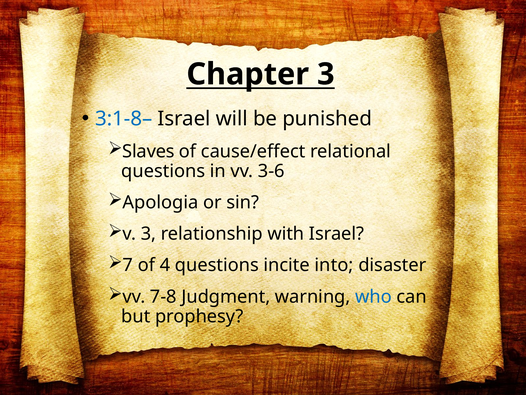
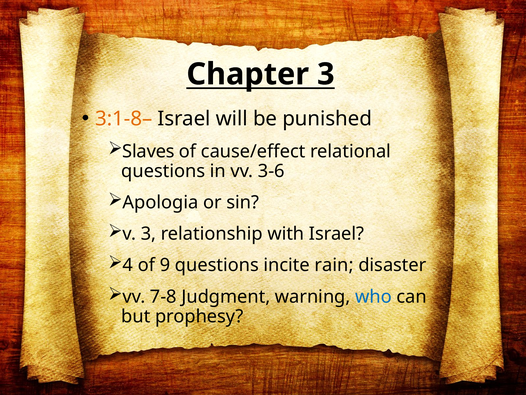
3:1-8– colour: blue -> orange
7: 7 -> 4
4: 4 -> 9
into: into -> rain
